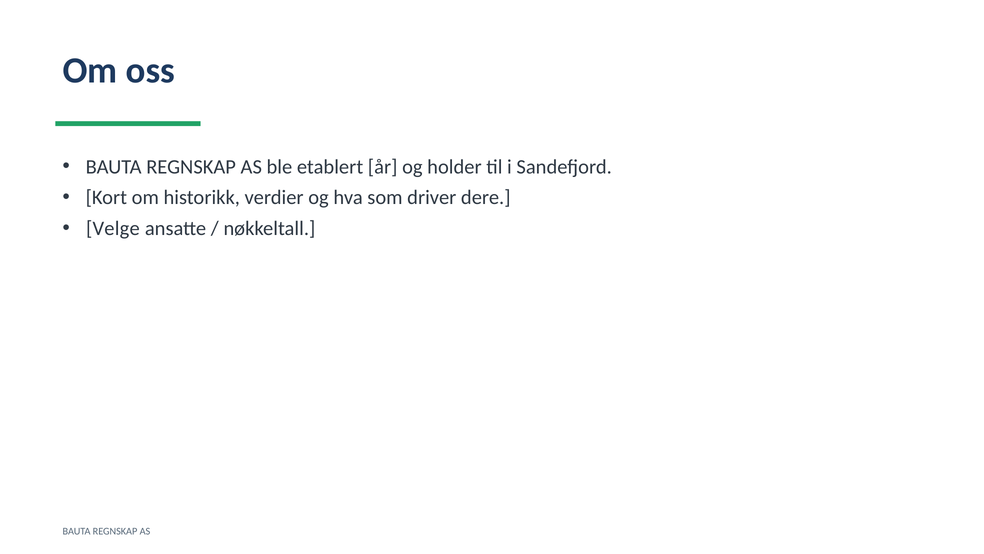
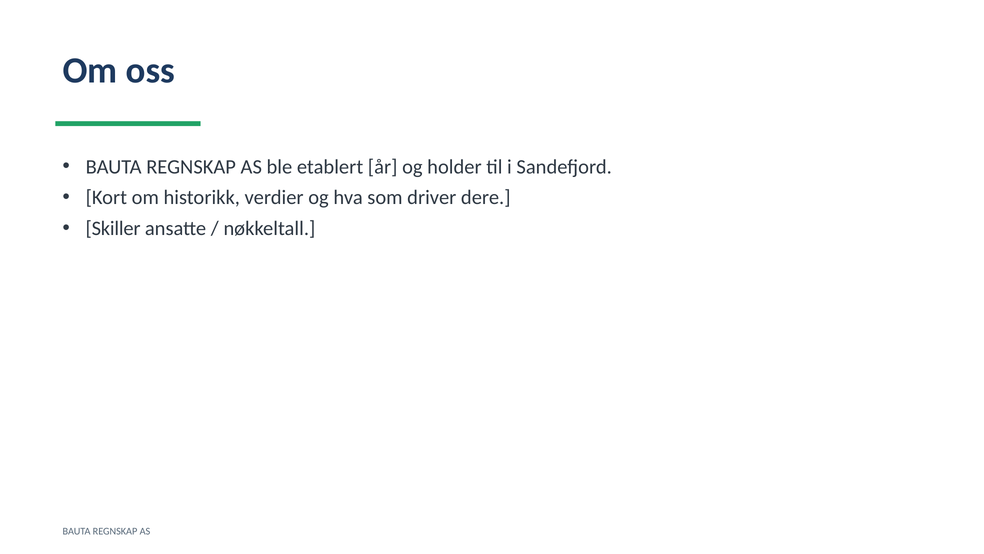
Velge: Velge -> Skiller
